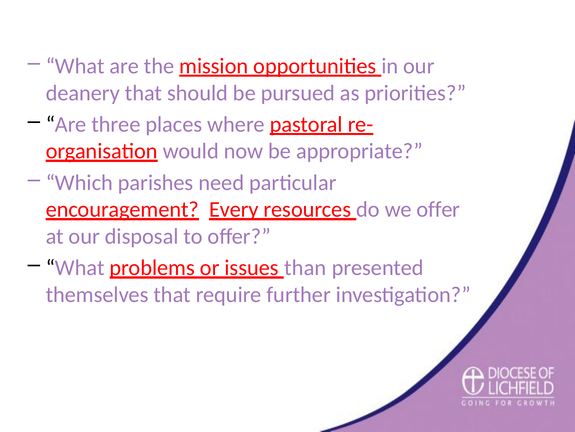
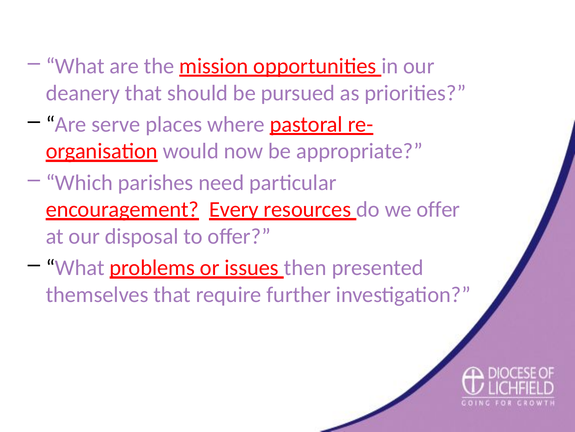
three: three -> serve
than: than -> then
